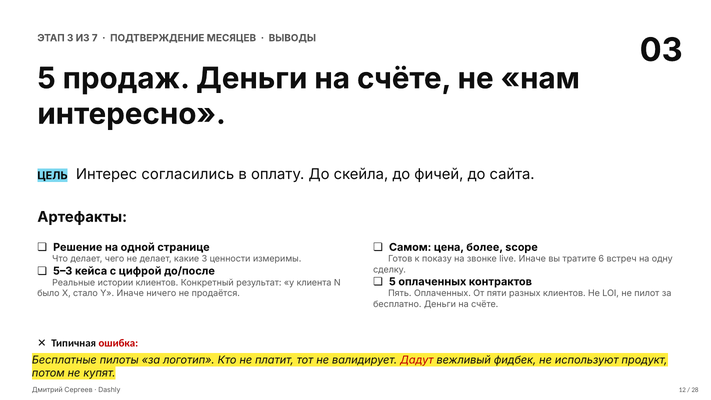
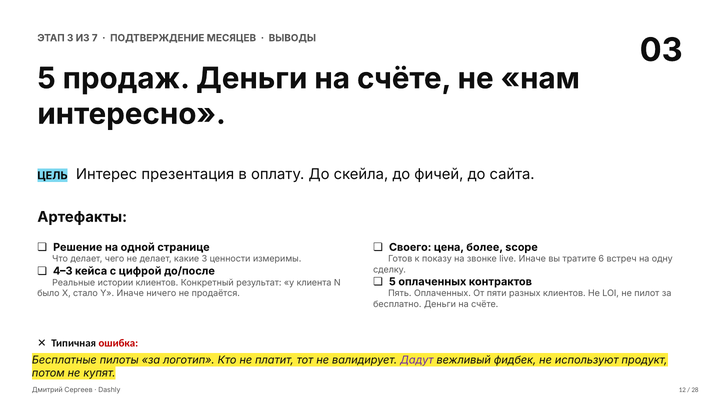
согласились: согласились -> презентация
Самом: Самом -> Своего
5–3: 5–3 -> 4–3
Дадут colour: red -> purple
